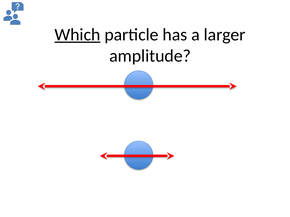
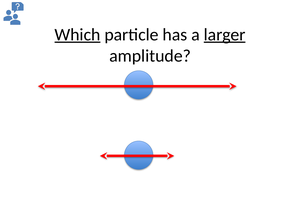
larger underline: none -> present
